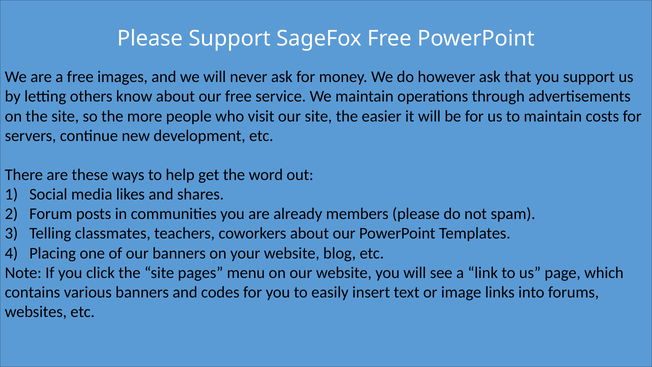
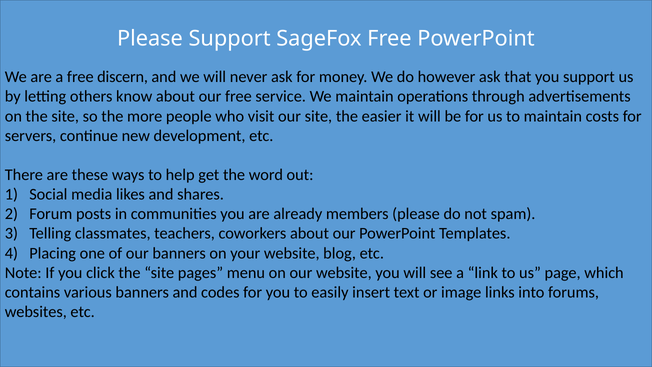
images: images -> discern
